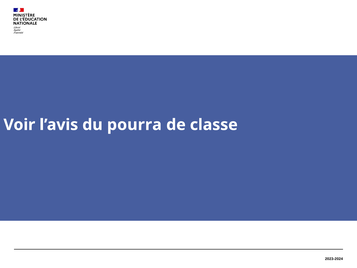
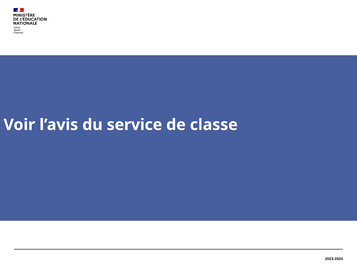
pourra: pourra -> service
